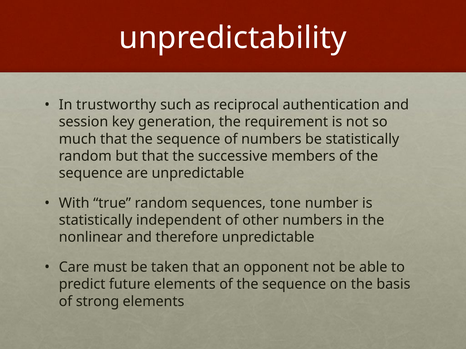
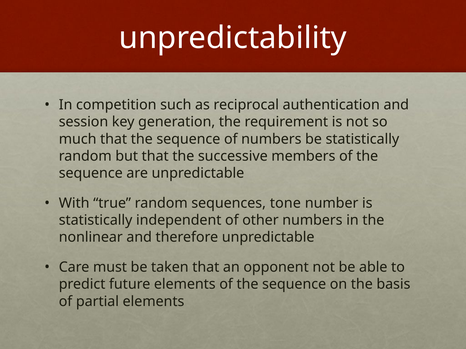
trustworthy: trustworthy -> competition
strong: strong -> partial
